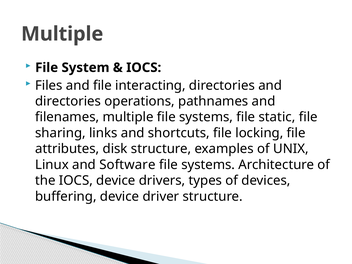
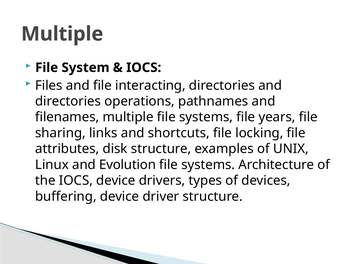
static: static -> years
Software: Software -> Evolution
